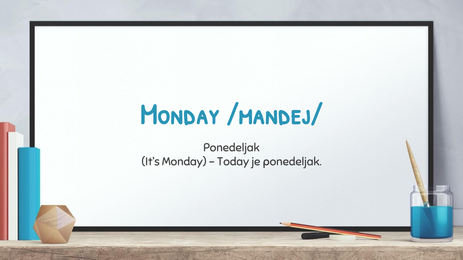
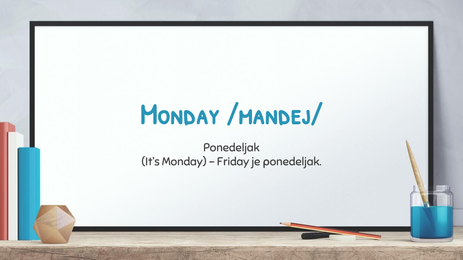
Today: Today -> Friday
